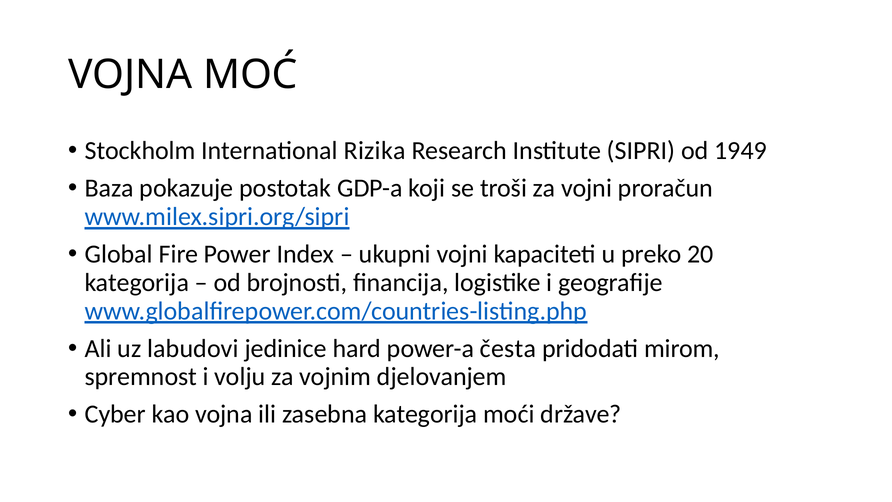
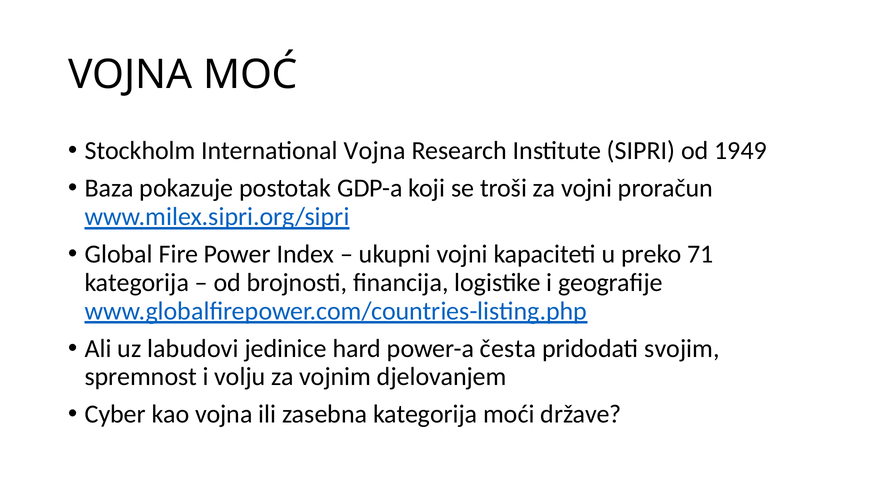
International Rizika: Rizika -> Vojna
20: 20 -> 71
mirom: mirom -> svojim
